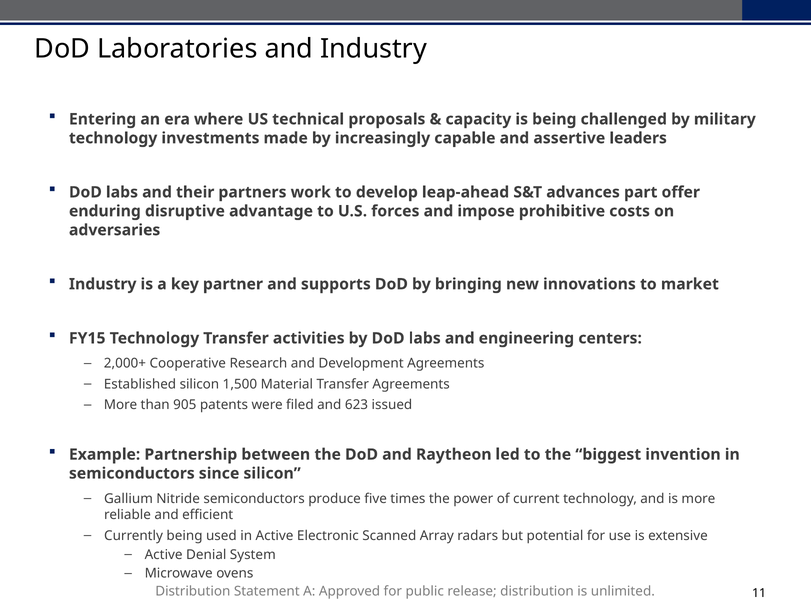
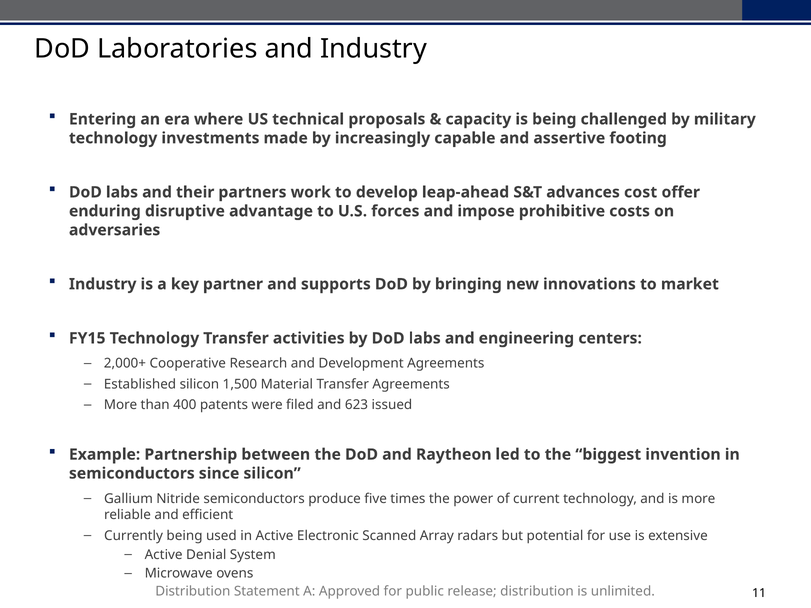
leaders: leaders -> footing
part: part -> cost
905: 905 -> 400
